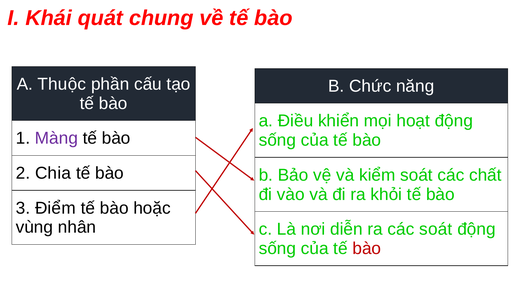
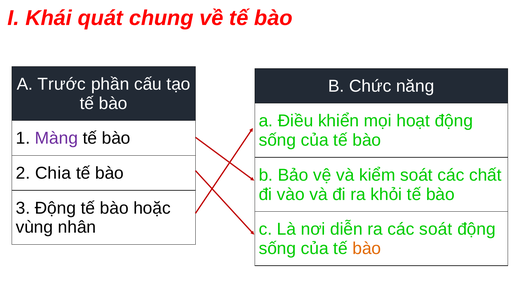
Thuộc: Thuộc -> Trước
3 Điểm: Điểm -> Động
bào at (367, 249) colour: red -> orange
